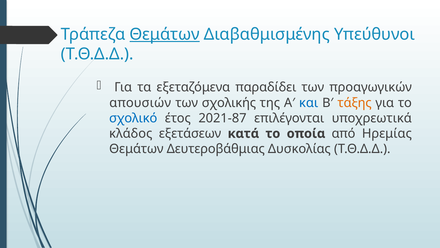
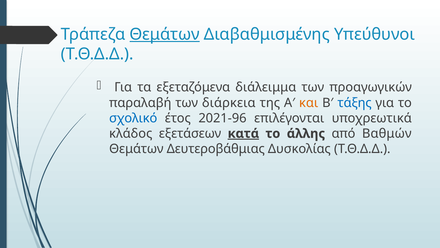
παραδίδει: παραδίδει -> διάλειμμα
απουσιών: απουσιών -> παραλαβή
σχολικής: σχολικής -> διάρκεια
και colour: blue -> orange
τάξης colour: orange -> blue
2021-87: 2021-87 -> 2021-96
κατά underline: none -> present
οποία: οποία -> άλλης
Ηρεμίας: Ηρεμίας -> Βαθμών
